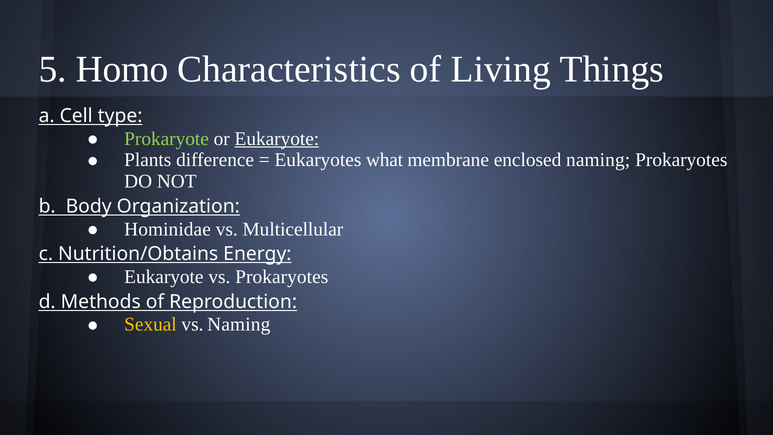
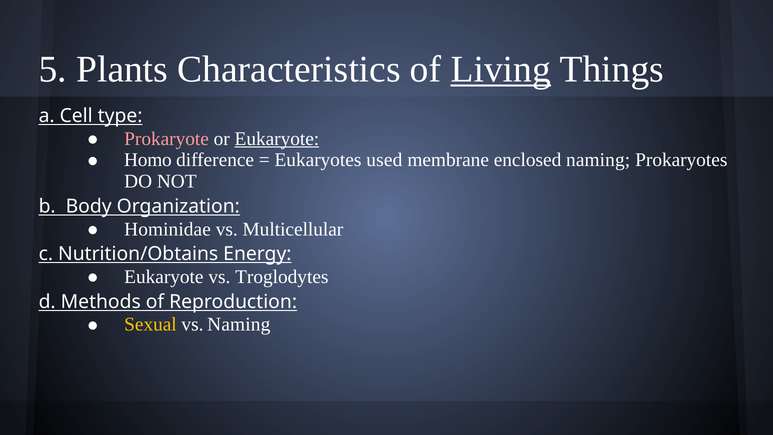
Homo: Homo -> Plants
Living underline: none -> present
Prokaryote colour: light green -> pink
Plants: Plants -> Homo
what: what -> used
vs Prokaryotes: Prokaryotes -> Troglodytes
